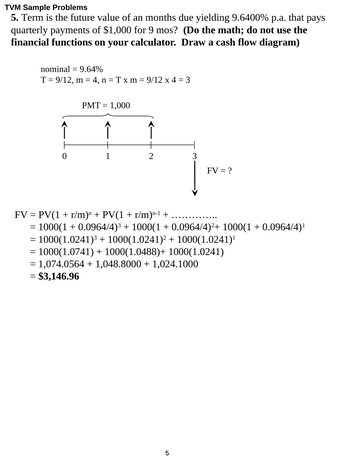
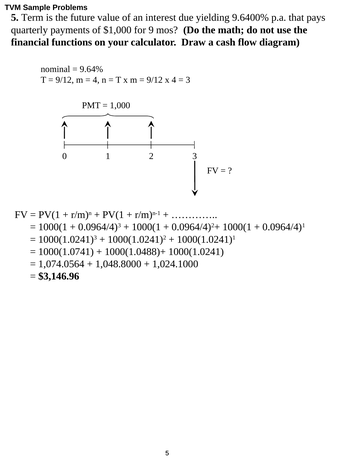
months: months -> interest
